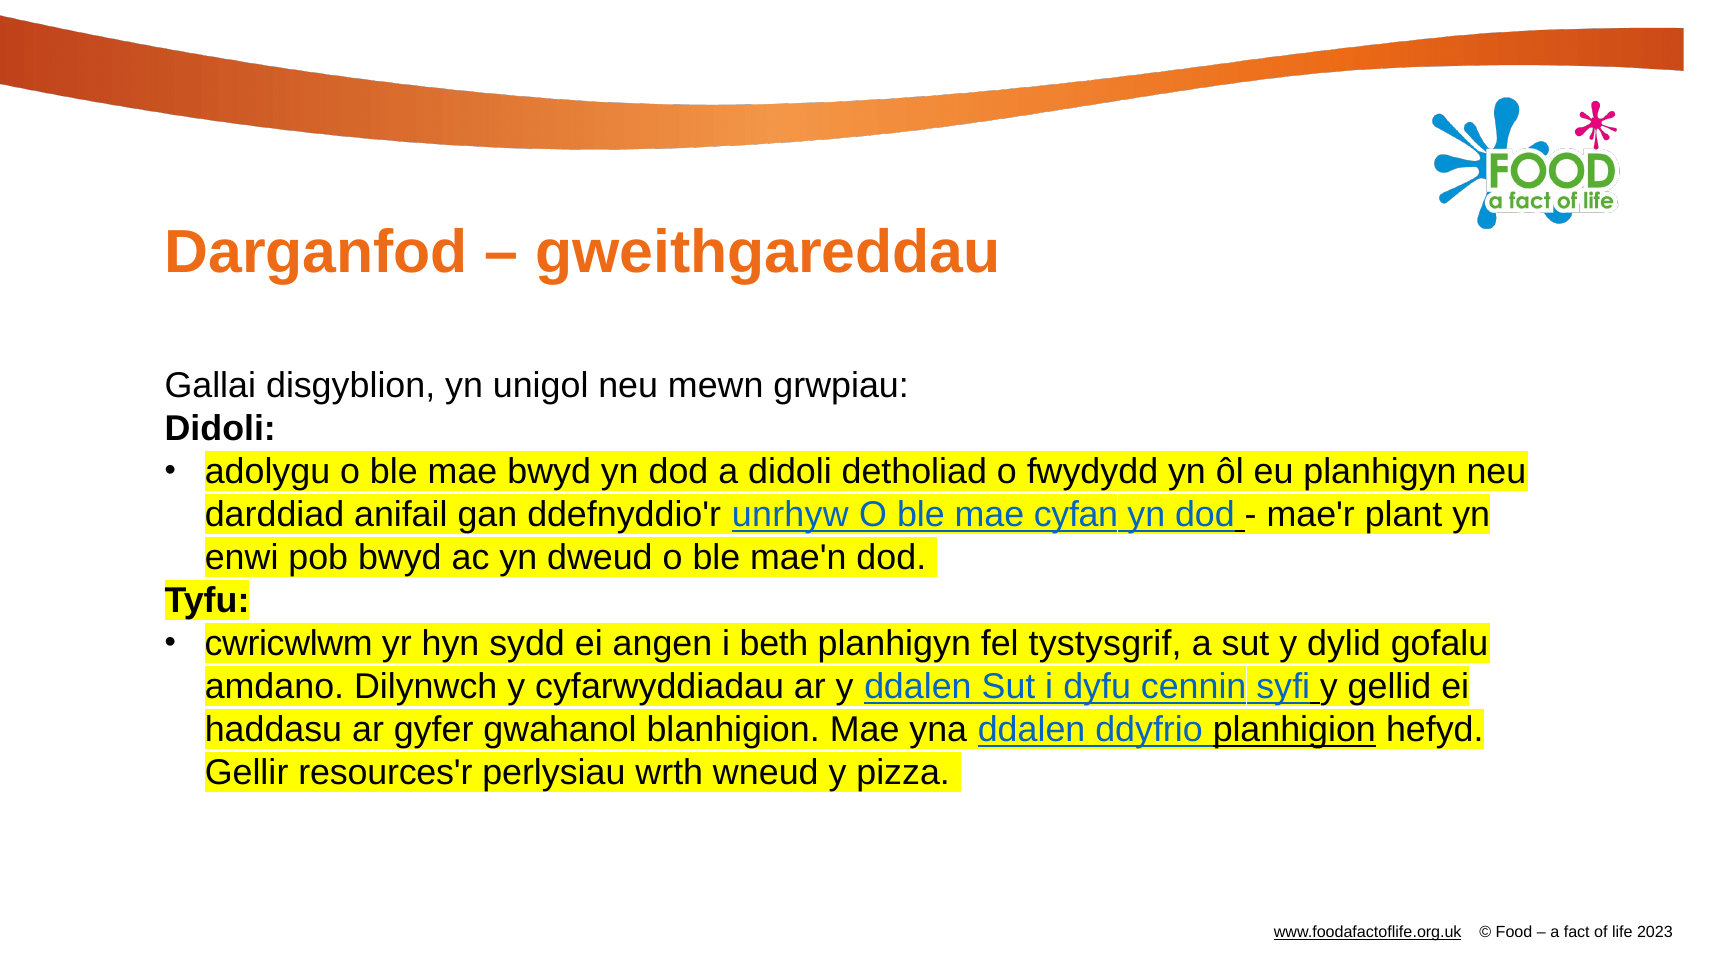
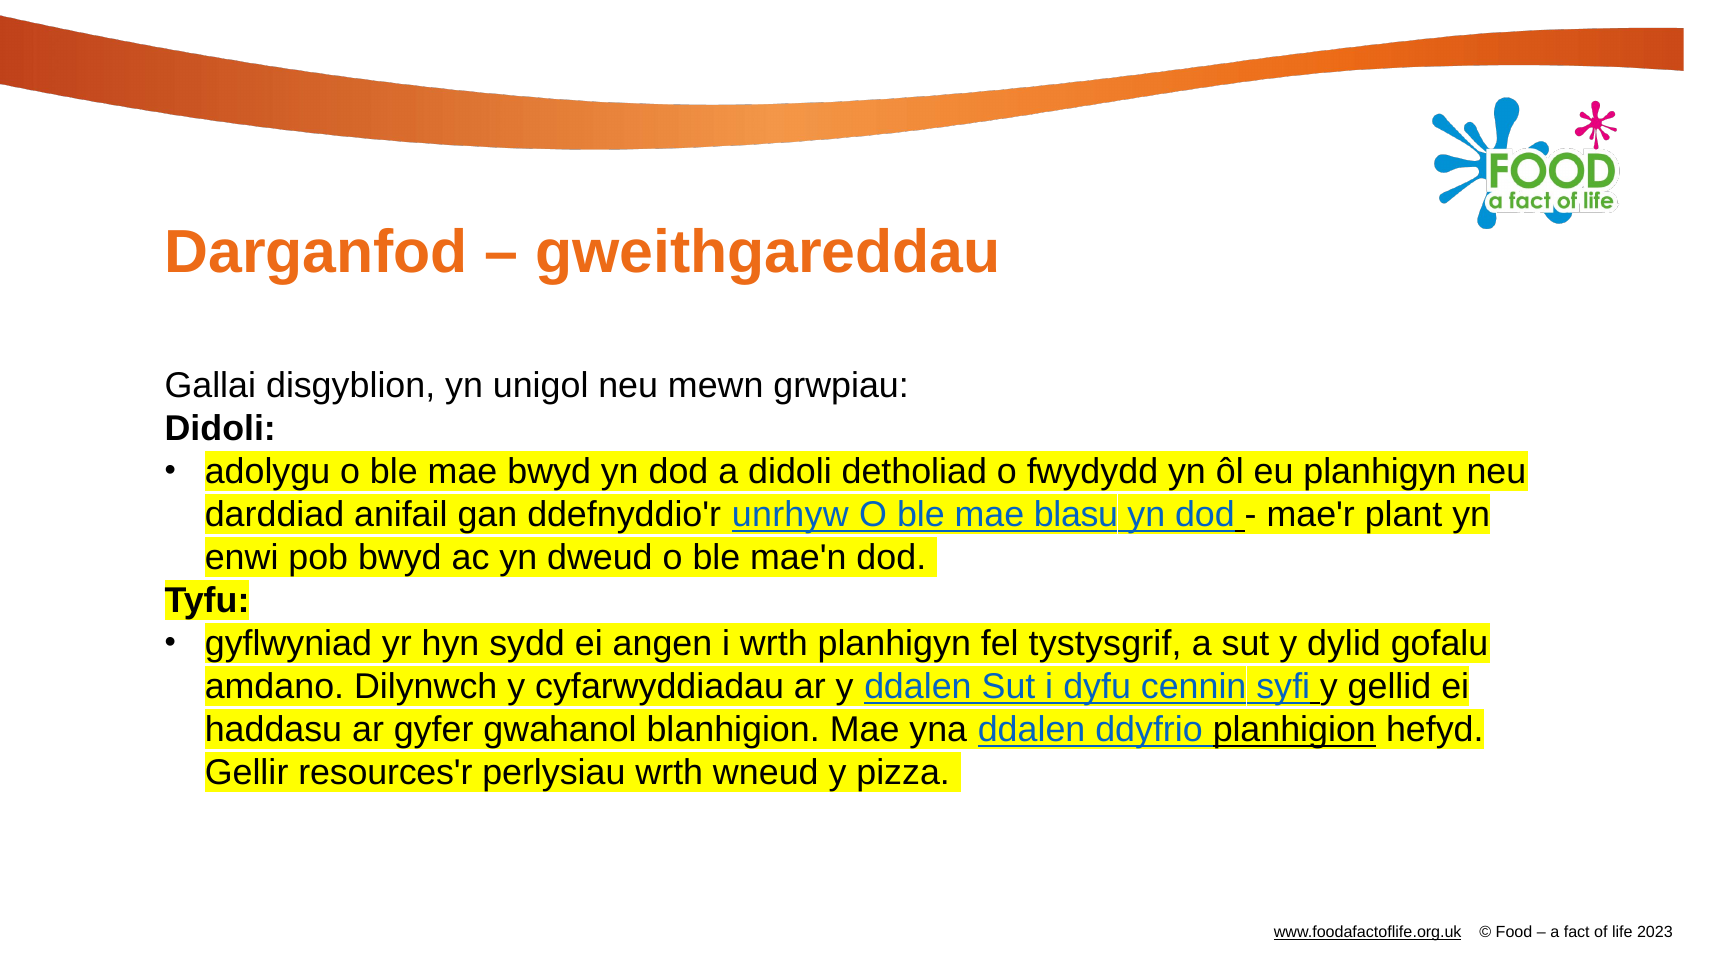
cyfan: cyfan -> blasu
cwricwlwm: cwricwlwm -> gyflwyniad
i beth: beth -> wrth
